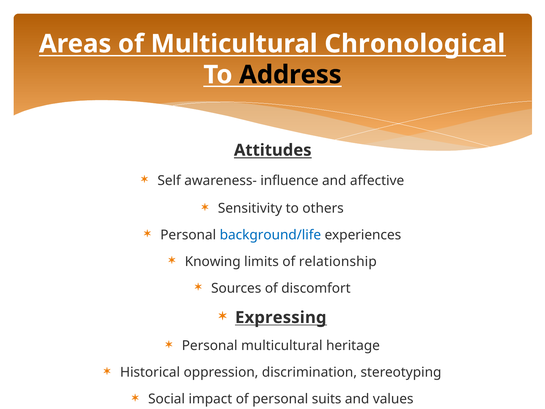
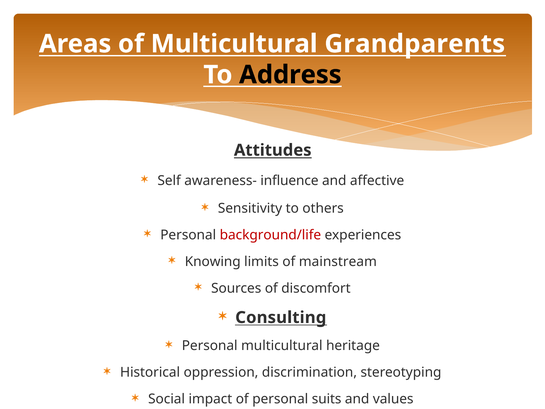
Chronological: Chronological -> Grandparents
background/life colour: blue -> red
relationship: relationship -> mainstream
Expressing: Expressing -> Consulting
